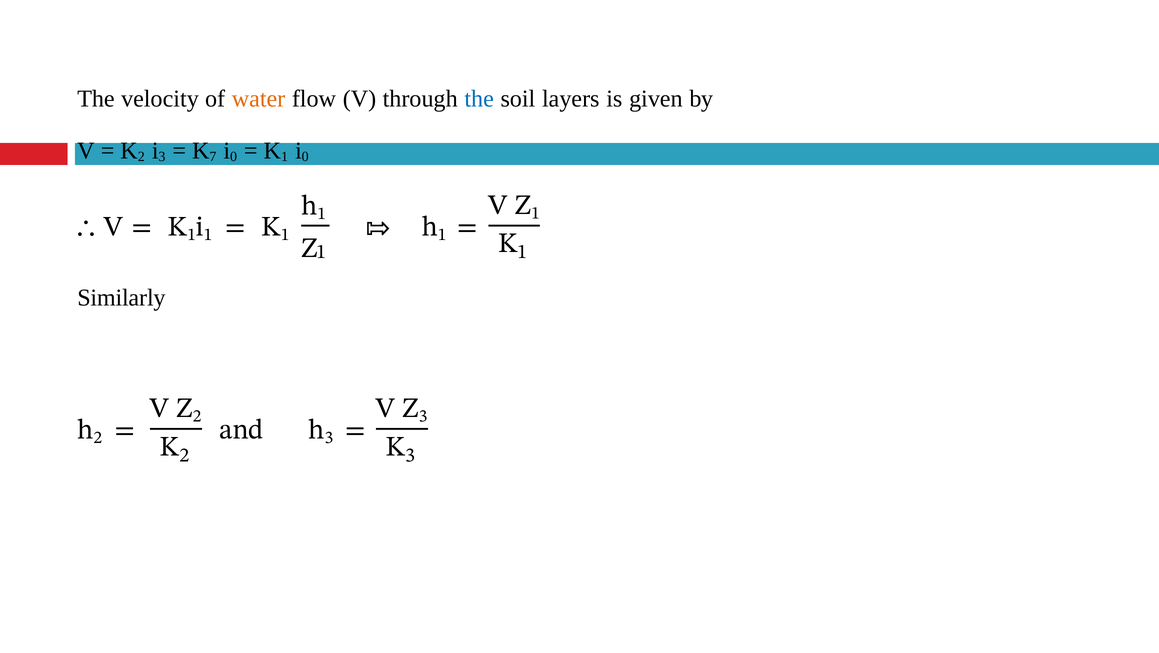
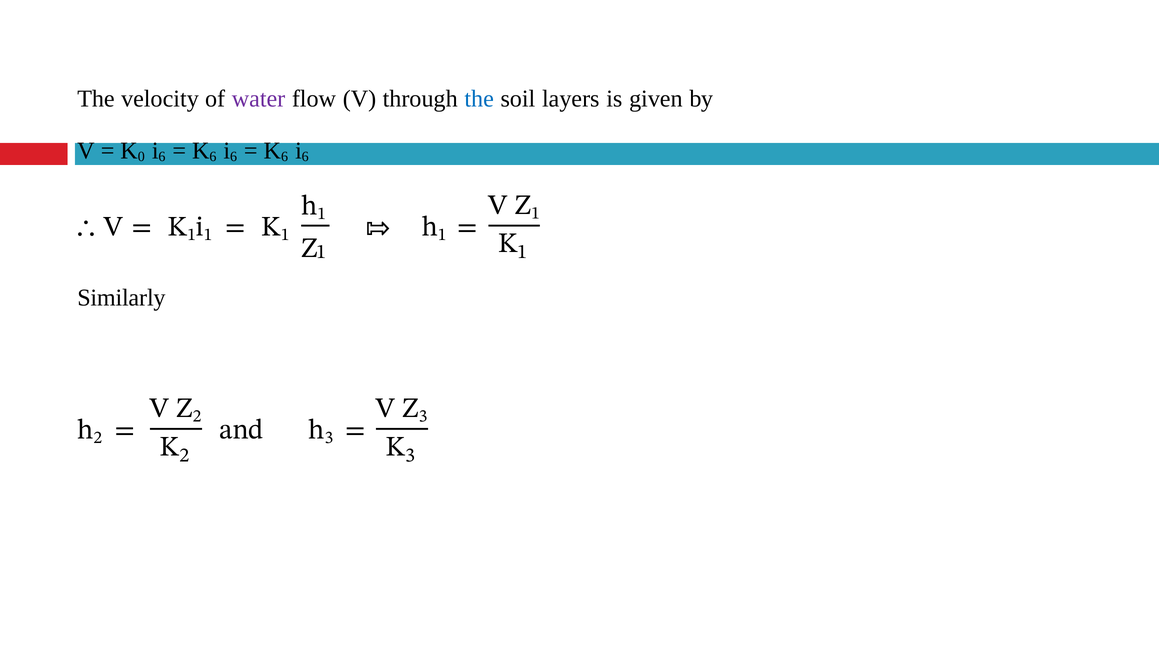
water colour: orange -> purple
2: 2 -> 0
3 at (162, 157): 3 -> 6
7 at (213, 157): 7 -> 6
0 at (234, 157): 0 -> 6
1 at (285, 157): 1 -> 6
0 at (305, 157): 0 -> 6
